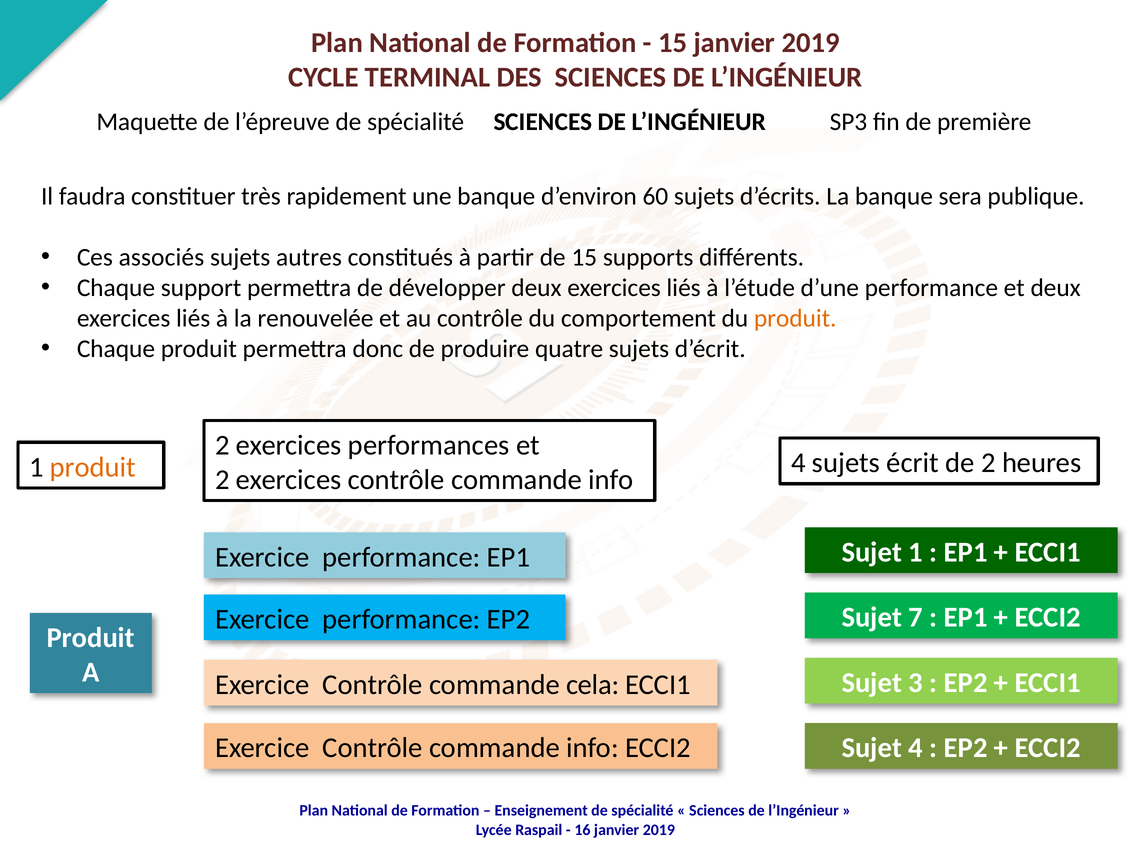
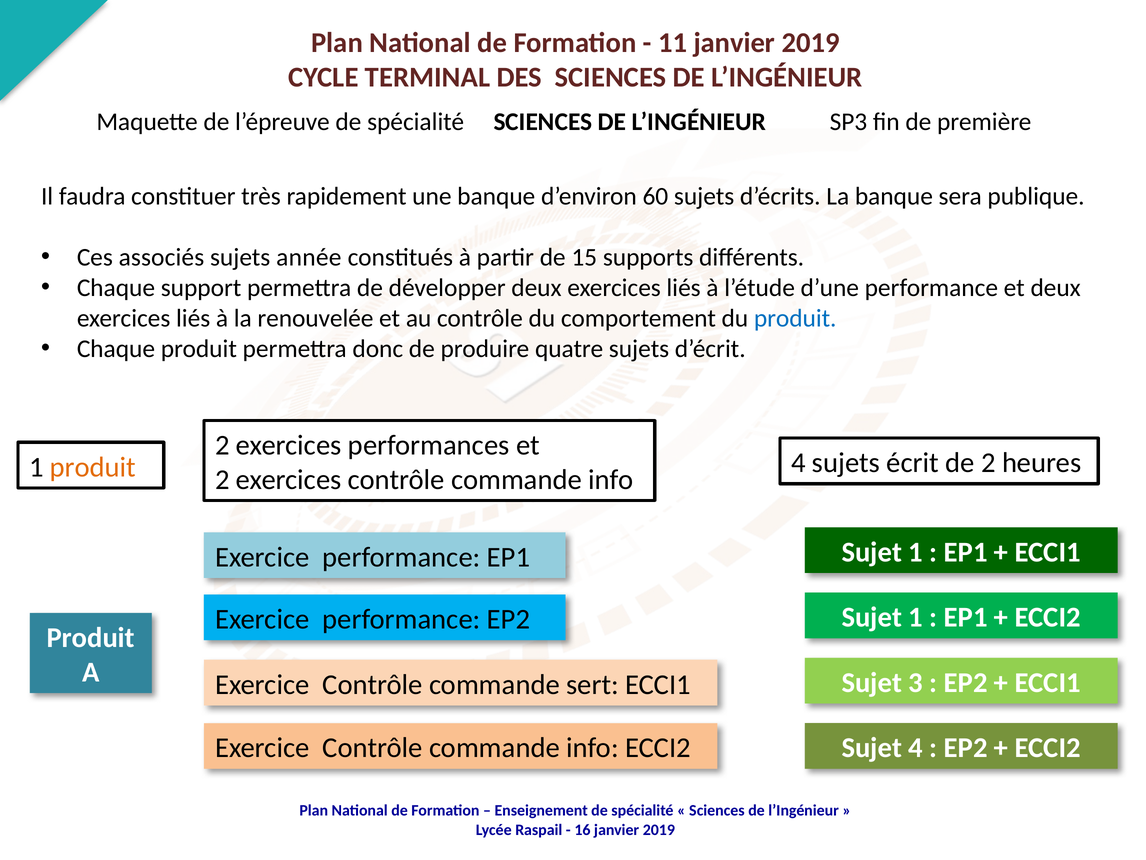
15 at (673, 43): 15 -> 11
autres: autres -> année
produit at (795, 318) colour: orange -> blue
7 at (916, 617): 7 -> 1
cela: cela -> sert
